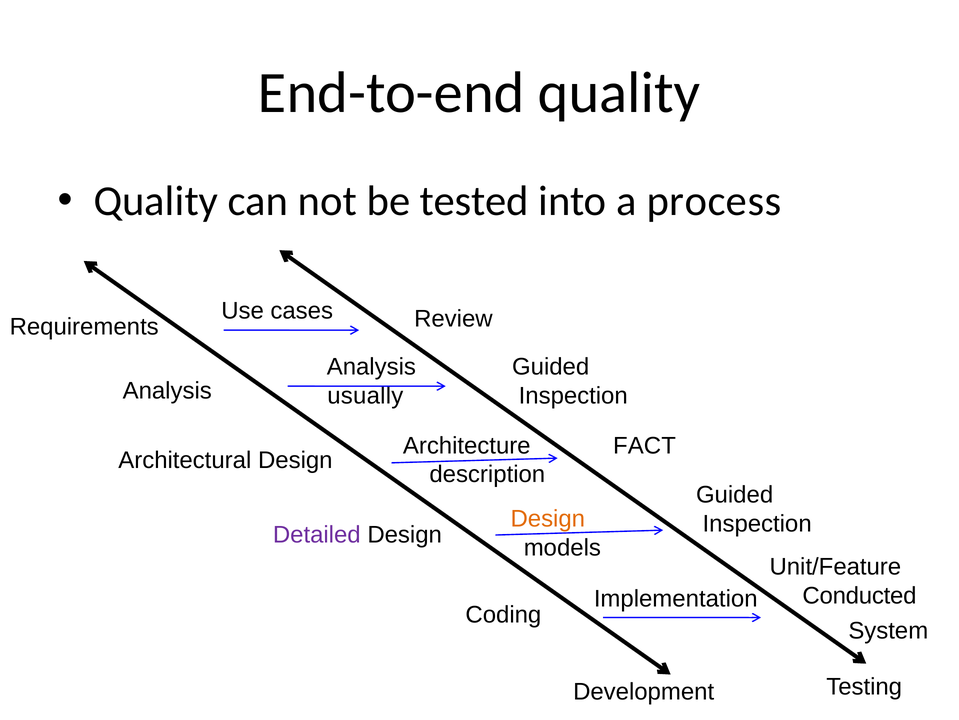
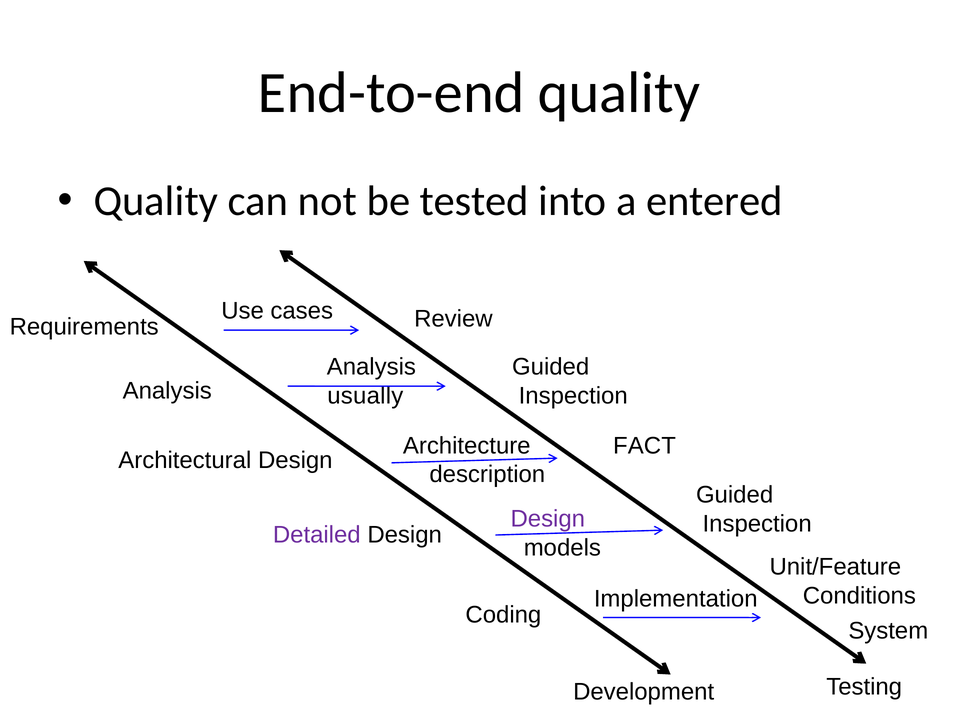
process: process -> entered
Design at (548, 518) colour: orange -> purple
Conducted: Conducted -> Conditions
